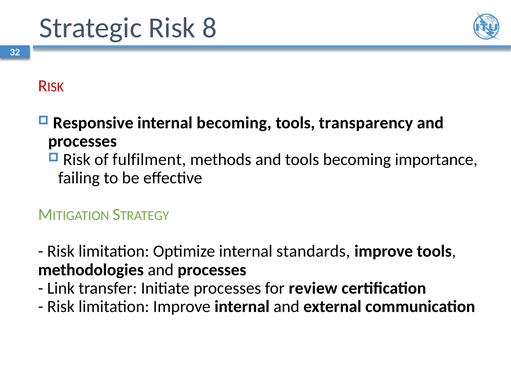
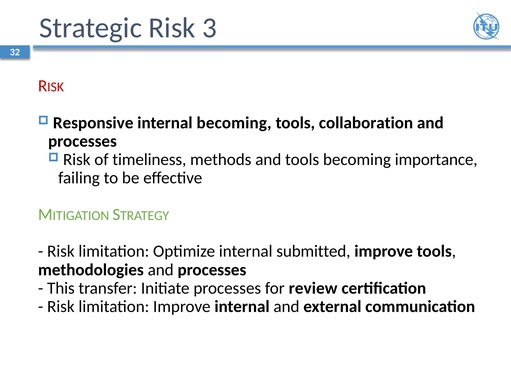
8: 8 -> 3
transparency: transparency -> collaboration
fulfilment: fulfilment -> timeliness
standards: standards -> submitted
Link: Link -> This
